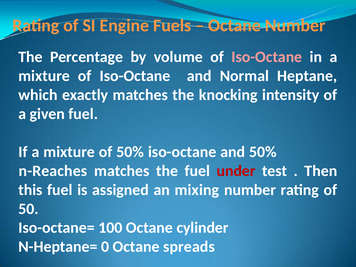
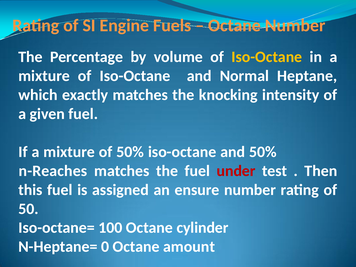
Iso-Octane at (267, 57) colour: pink -> yellow
mixing: mixing -> ensure
spreads: spreads -> amount
